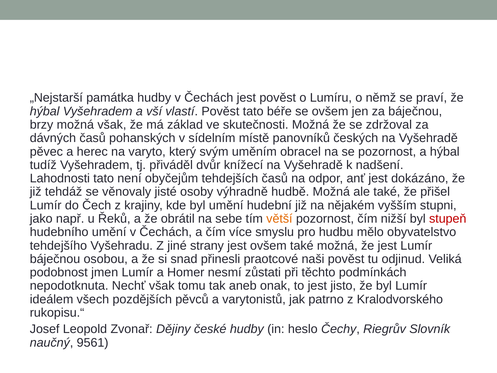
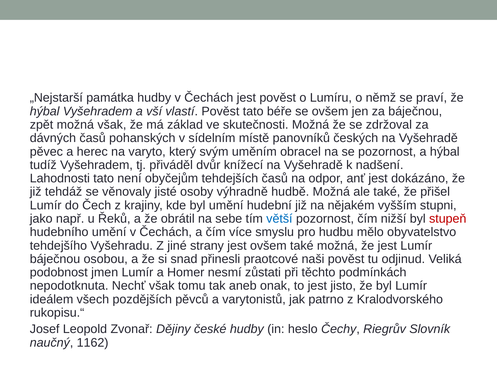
brzy: brzy -> zpět
větší colour: orange -> blue
9561: 9561 -> 1162
